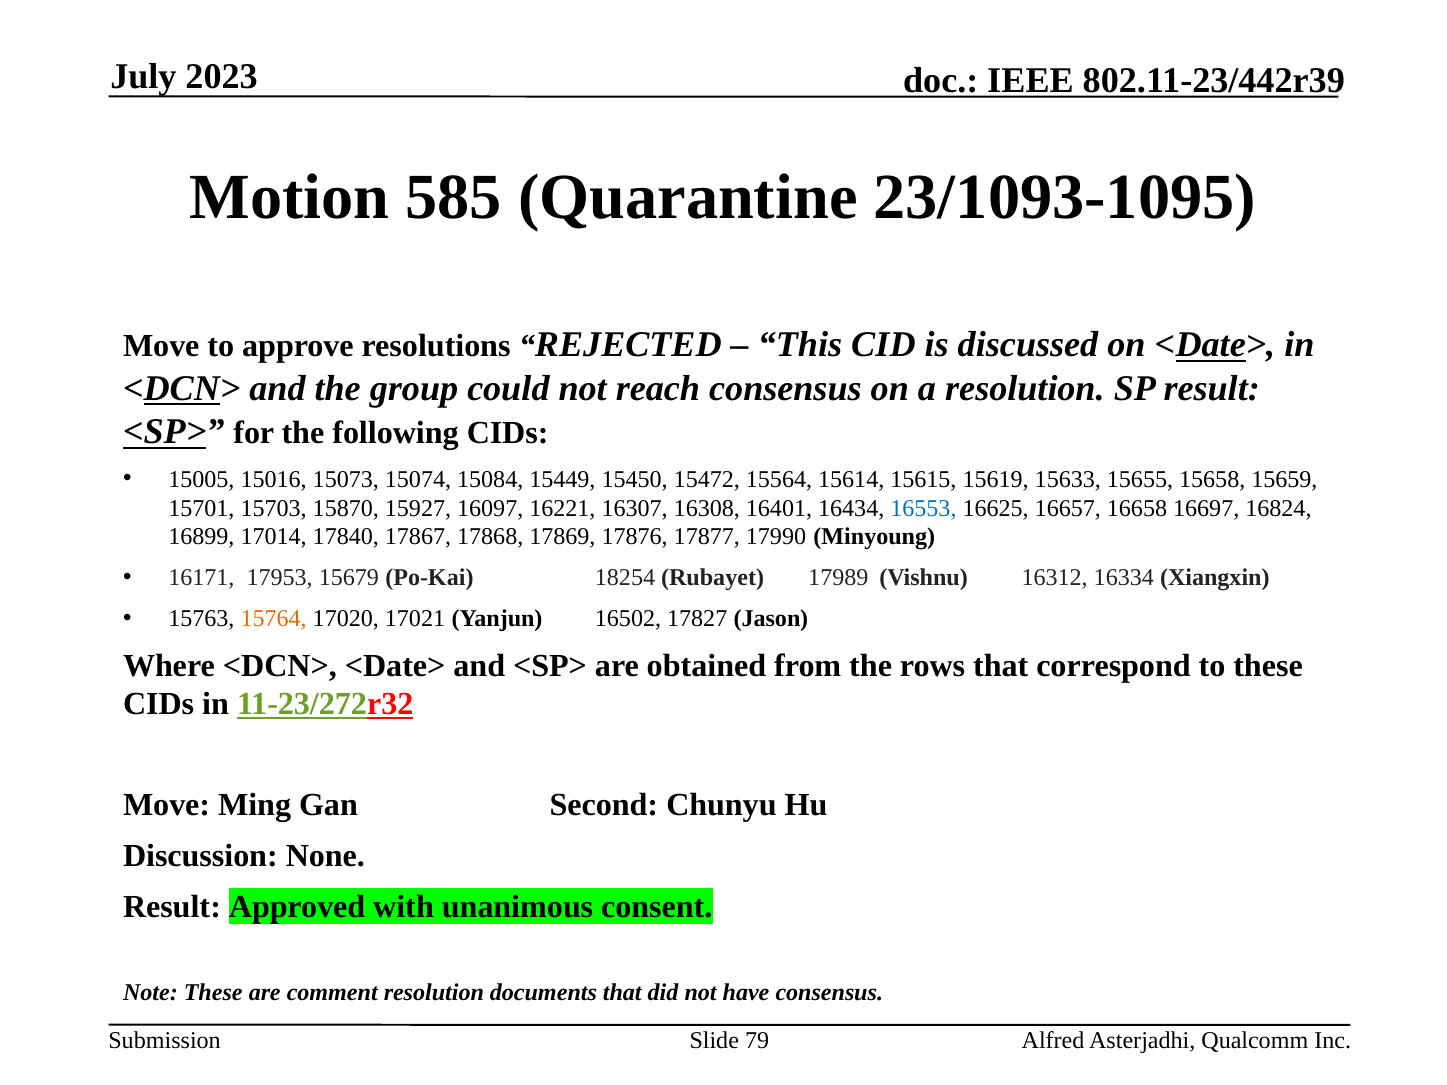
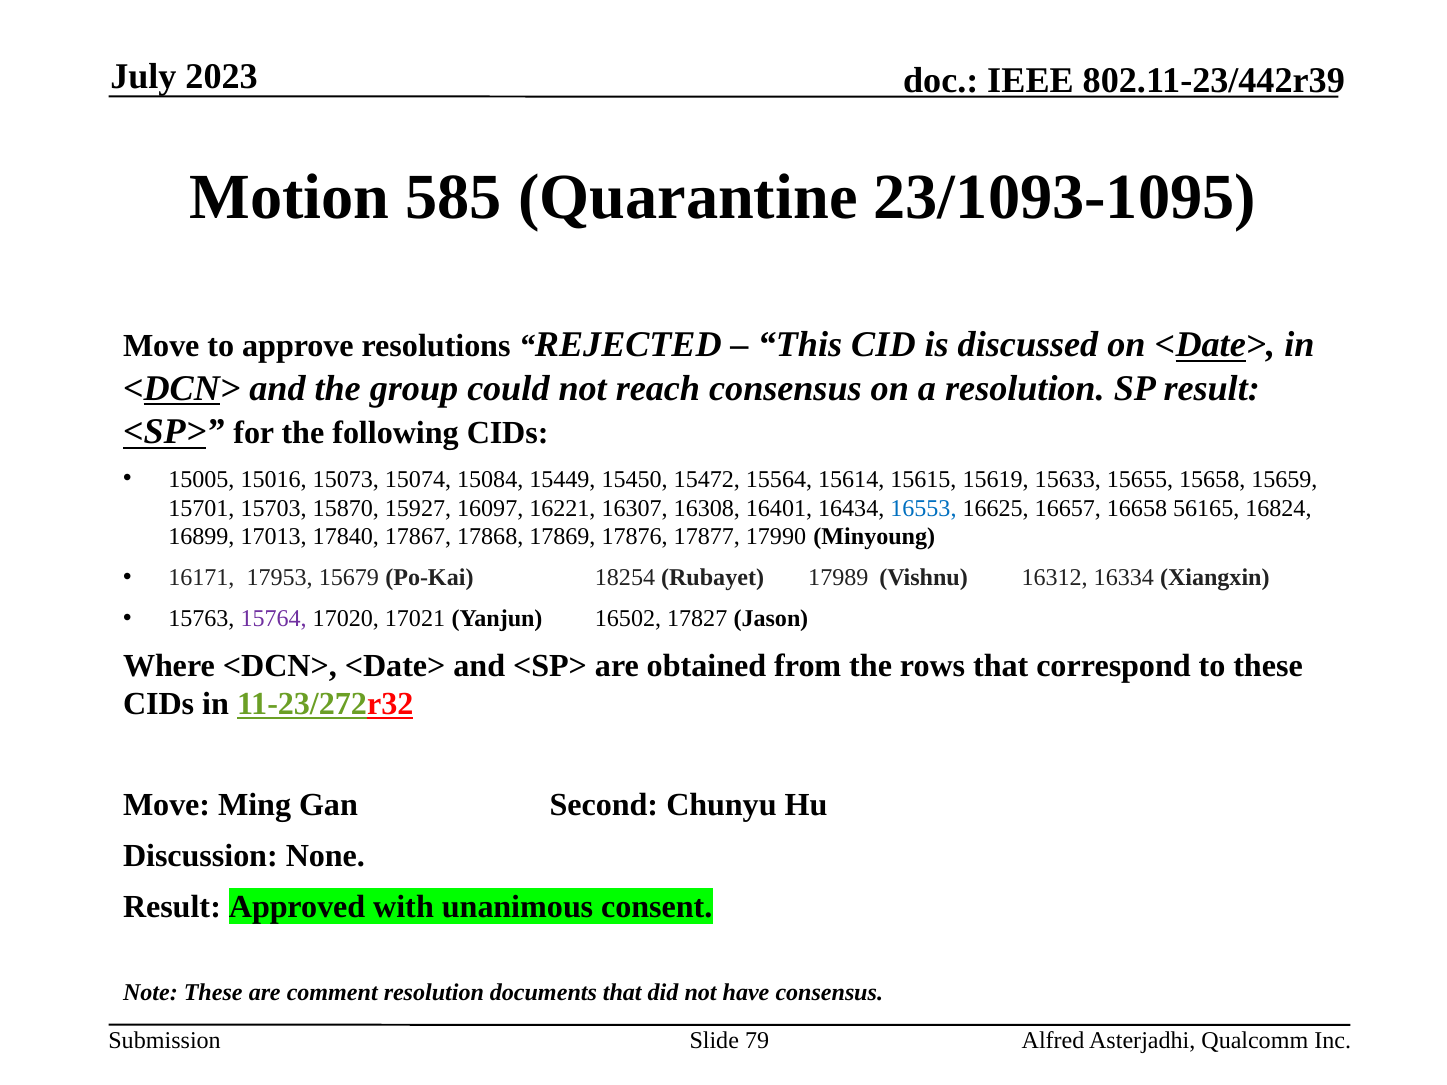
16697: 16697 -> 56165
17014: 17014 -> 17013
15764 colour: orange -> purple
